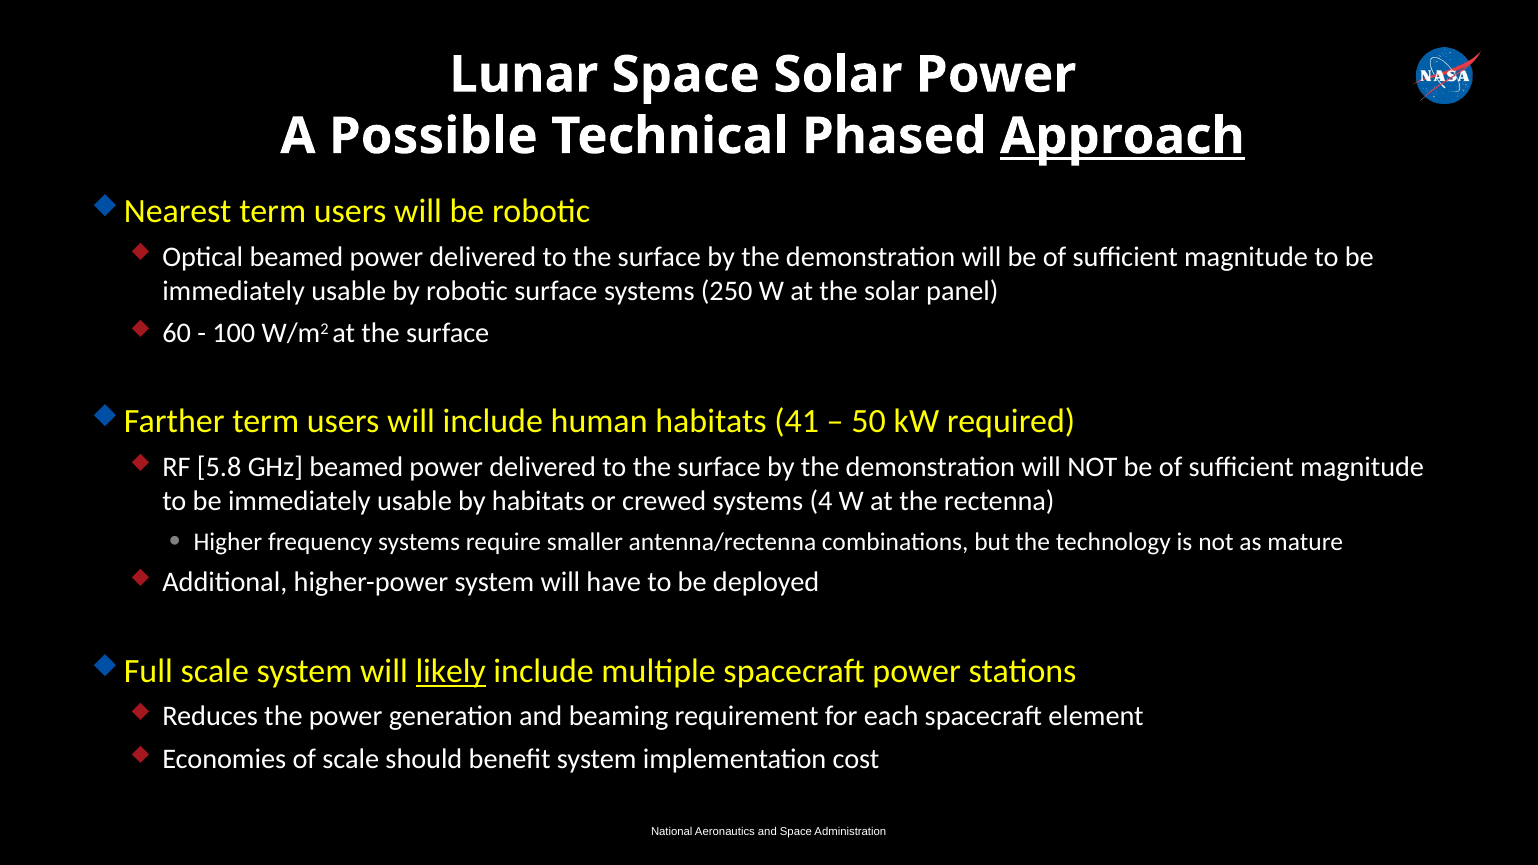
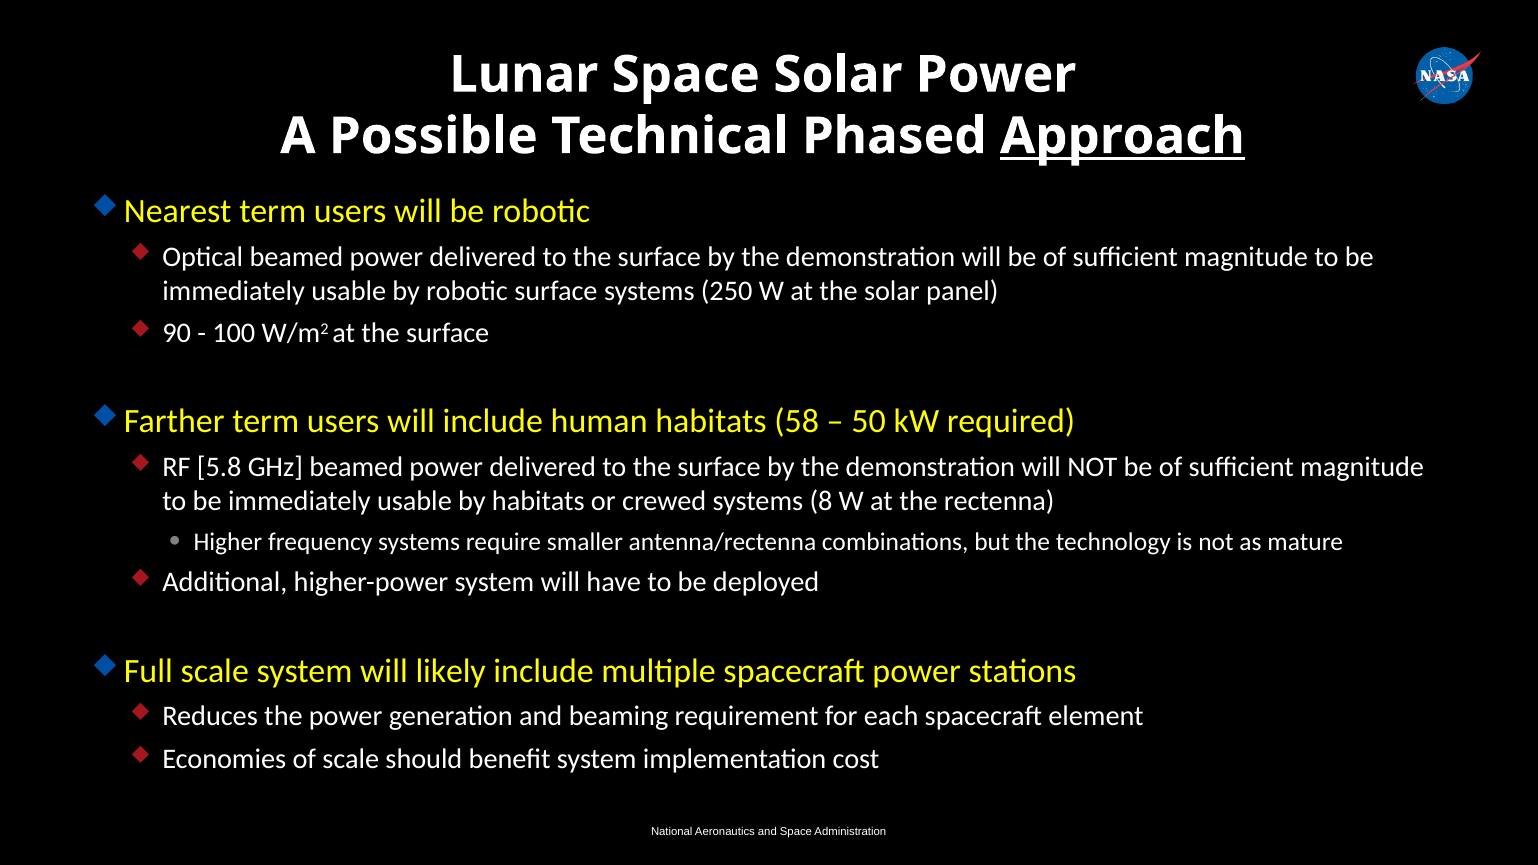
60: 60 -> 90
41: 41 -> 58
4: 4 -> 8
likely underline: present -> none
